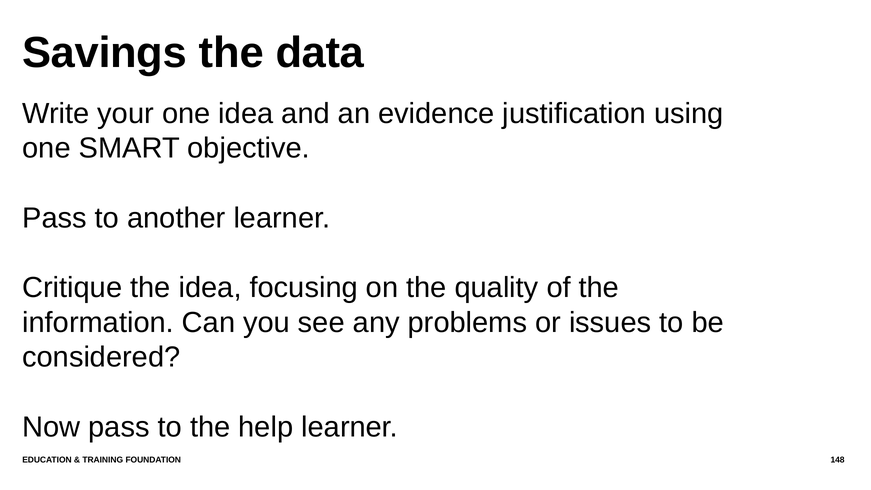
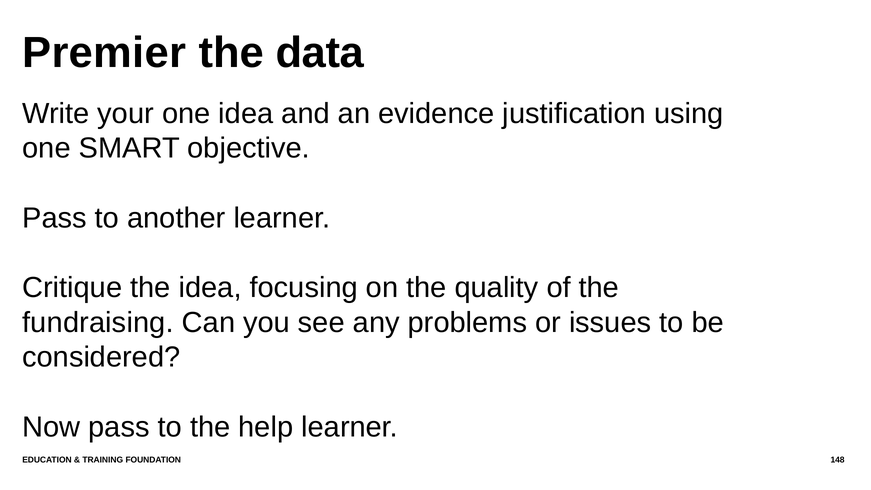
Savings: Savings -> Premier
information: information -> fundraising
